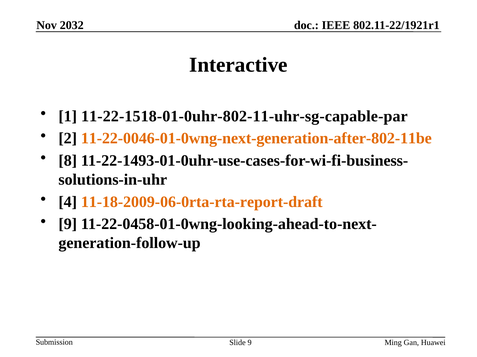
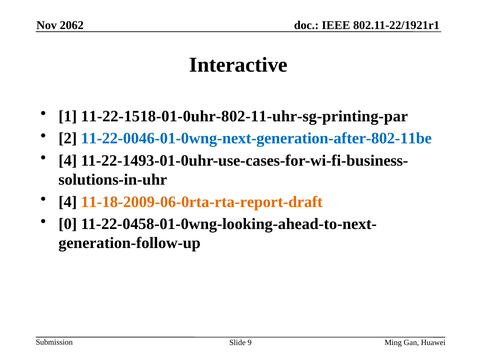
2032: 2032 -> 2062
11-22-1518-01-0uhr-802-11-uhr-sg-capable-par: 11-22-1518-01-0uhr-802-11-uhr-sg-capable-par -> 11-22-1518-01-0uhr-802-11-uhr-sg-printing-par
11-22-0046-01-0wng-next-generation-after-802-11be colour: orange -> blue
8 at (68, 161): 8 -> 4
9 at (68, 225): 9 -> 0
